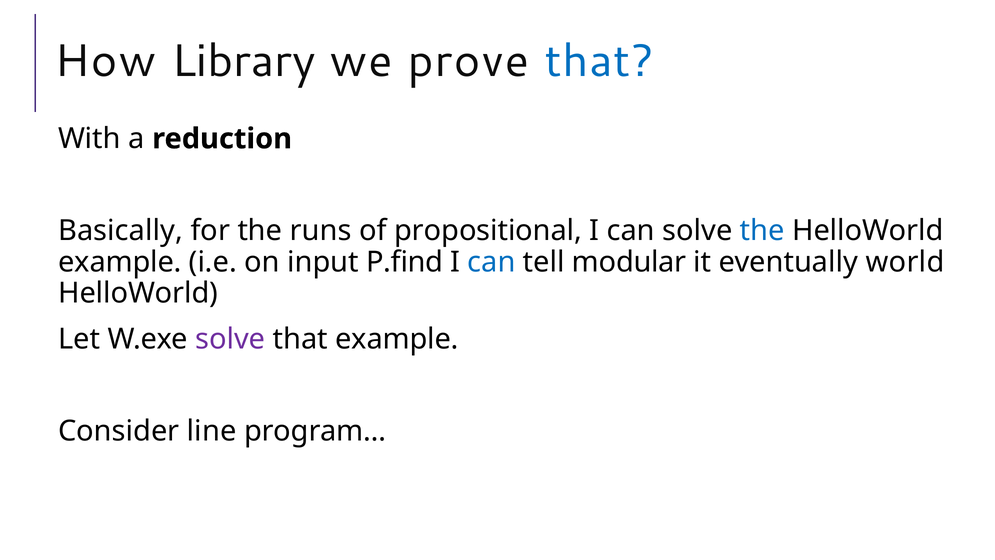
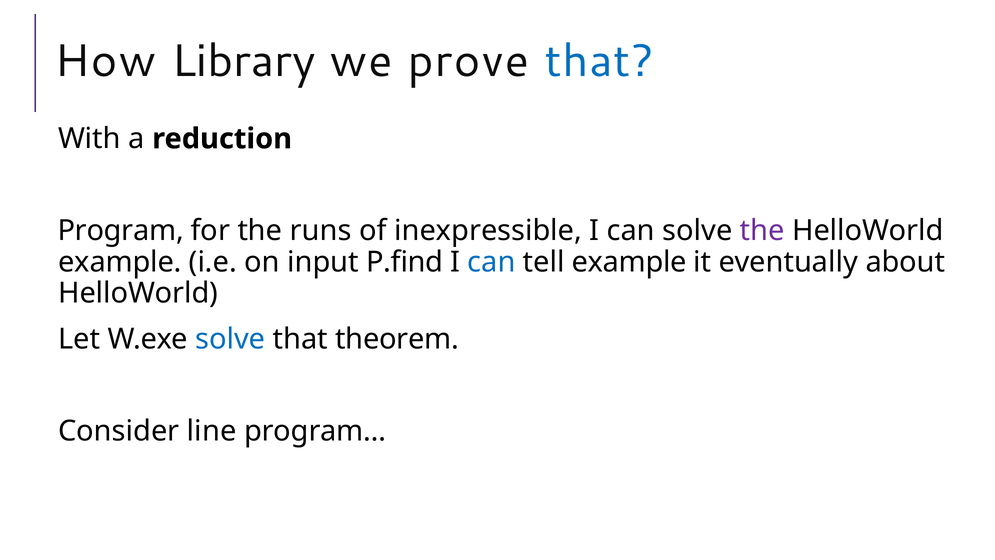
Basically: Basically -> Program
propositional: propositional -> inexpressible
the at (762, 230) colour: blue -> purple
tell modular: modular -> example
world: world -> about
solve at (230, 339) colour: purple -> blue
that example: example -> theorem
